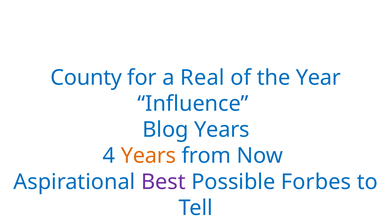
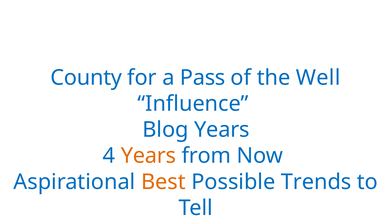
Real: Real -> Pass
Year: Year -> Well
Best colour: purple -> orange
Forbes: Forbes -> Trends
